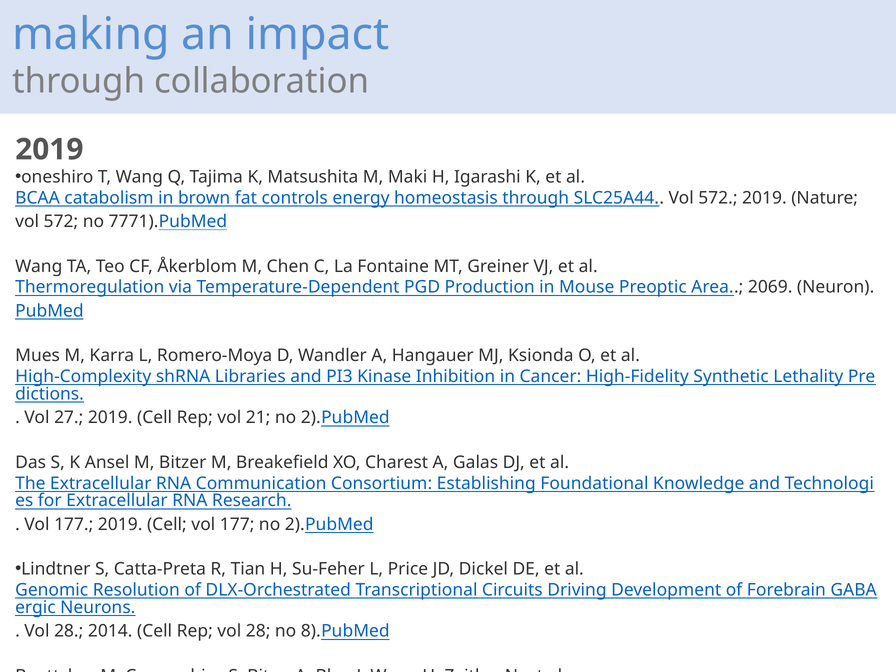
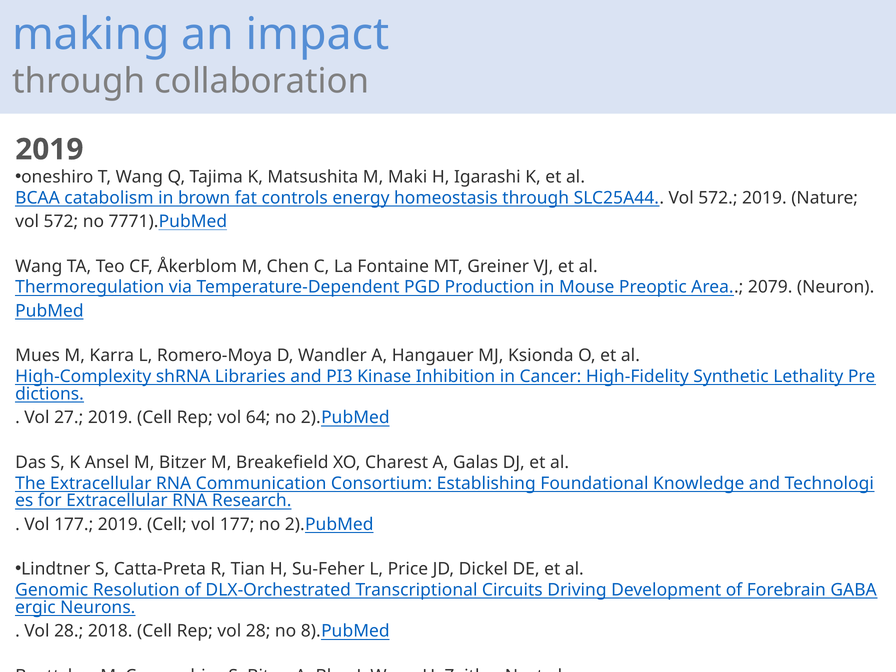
2069: 2069 -> 2079
21: 21 -> 64
2014: 2014 -> 2018
